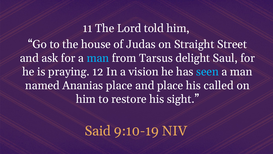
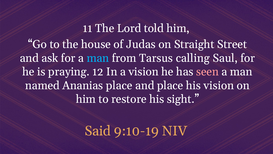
delight: delight -> calling
seen colour: light blue -> pink
his called: called -> vision
